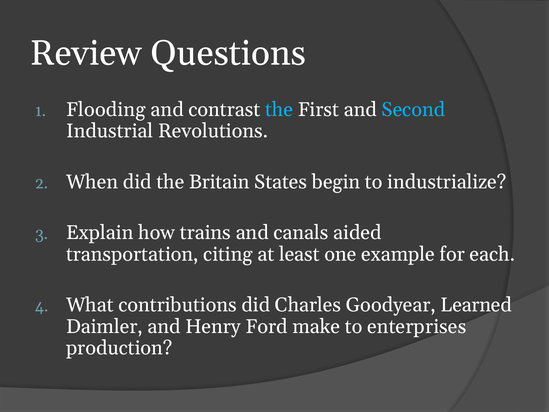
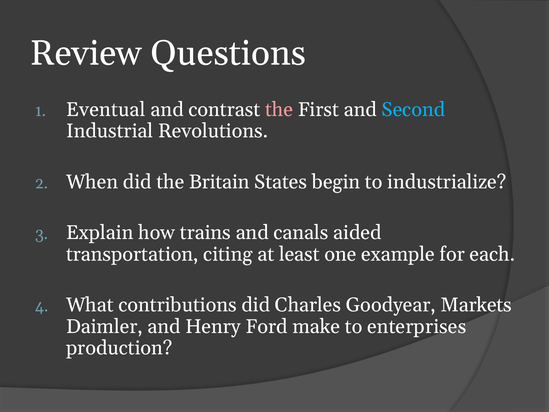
Flooding: Flooding -> Eventual
the at (279, 109) colour: light blue -> pink
Learned: Learned -> Markets
